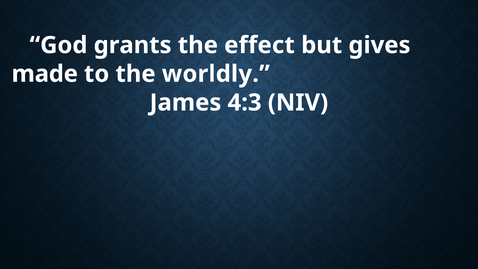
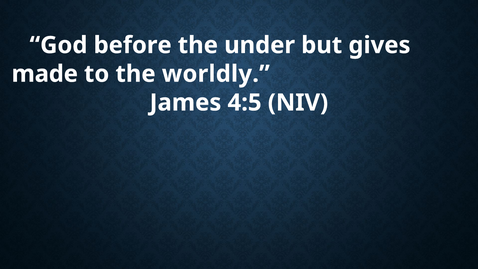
grants: grants -> before
effect: effect -> under
4:3: 4:3 -> 4:5
